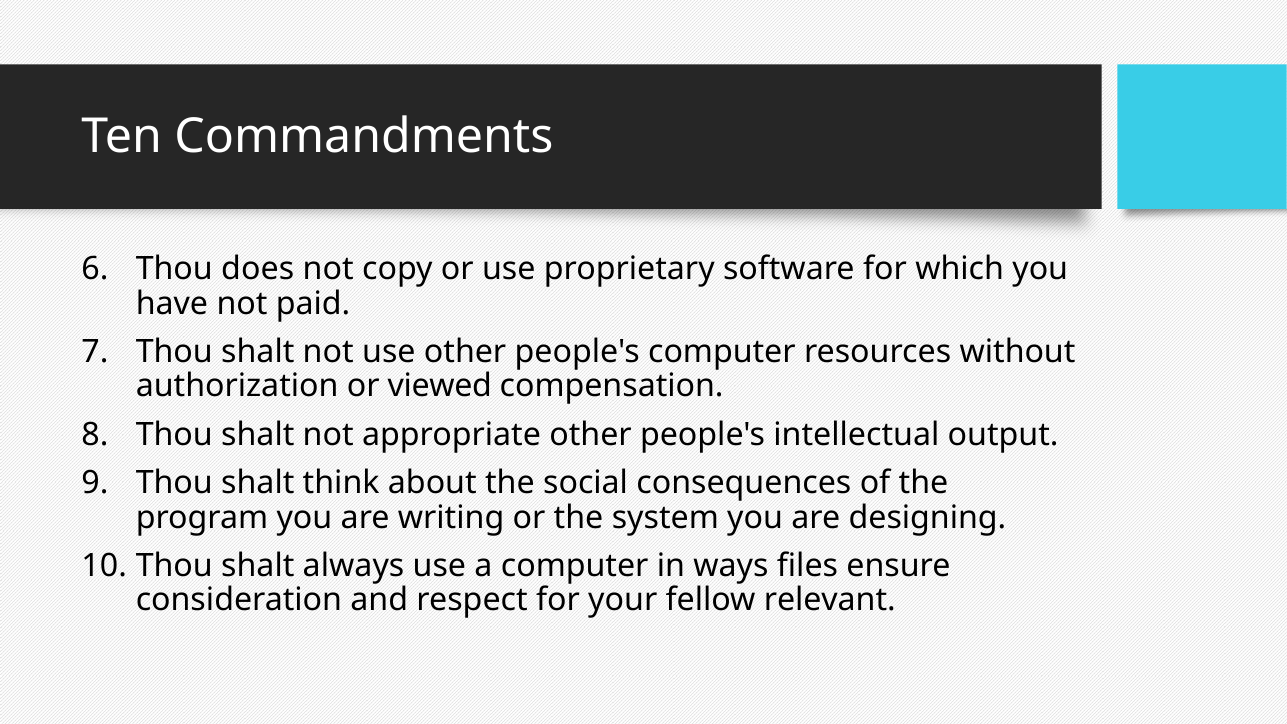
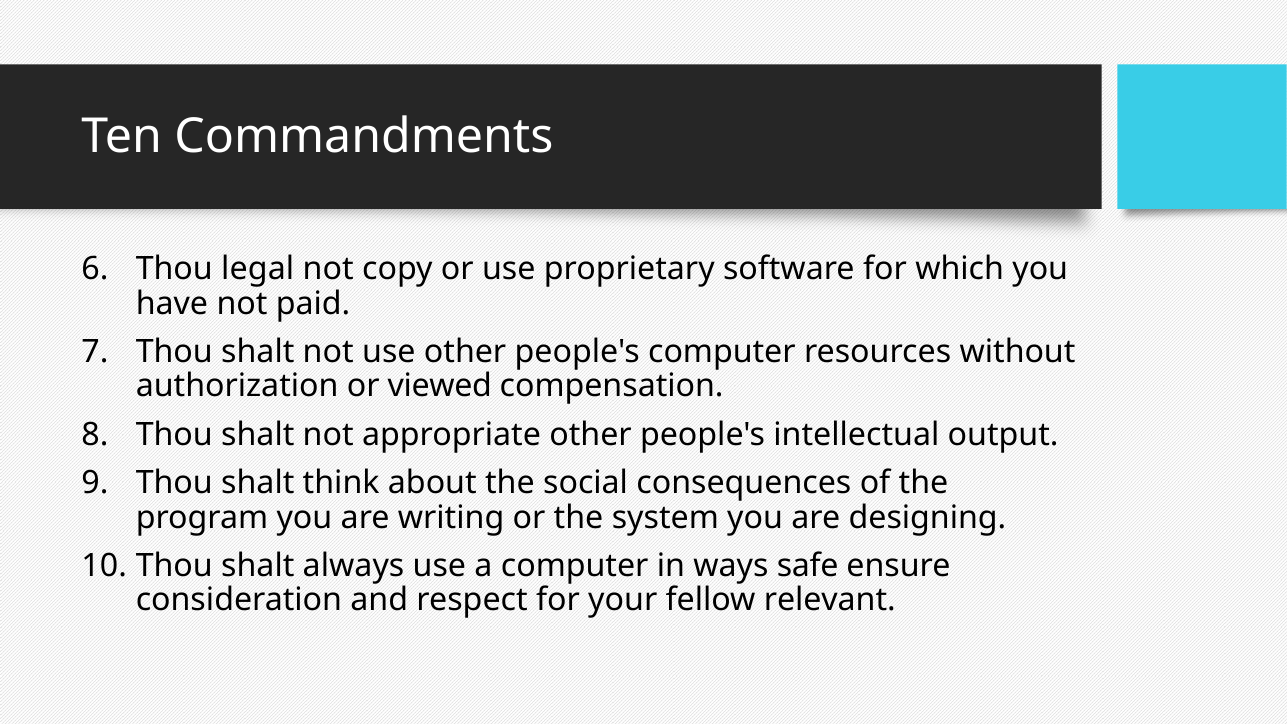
does: does -> legal
files: files -> safe
